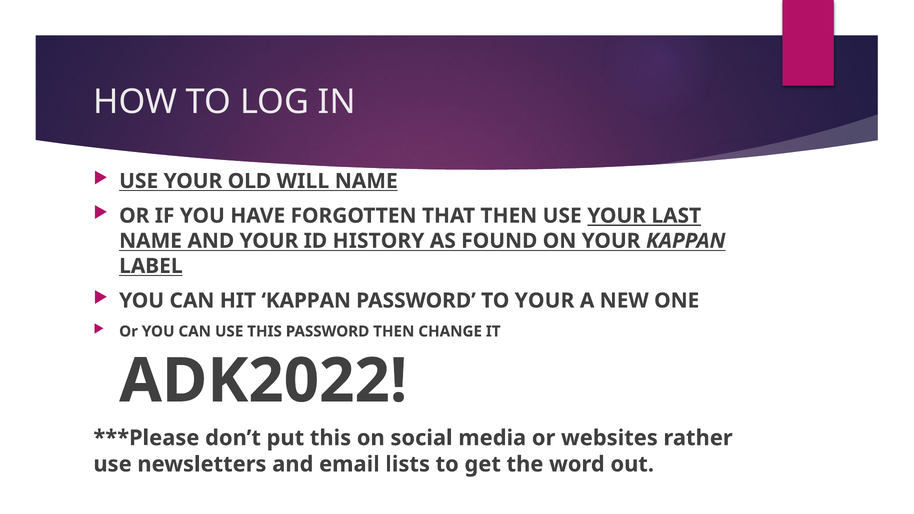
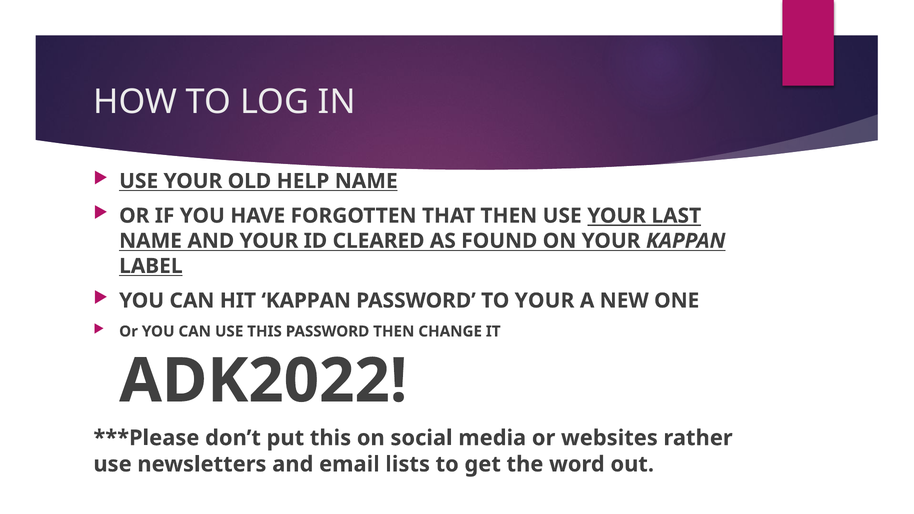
WILL: WILL -> HELP
HISTORY: HISTORY -> CLEARED
